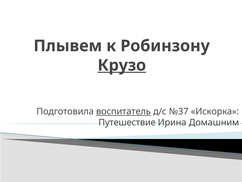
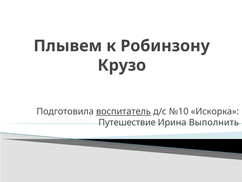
Крузо underline: present -> none
№37: №37 -> №10
Домашним: Домашним -> Выполнить
